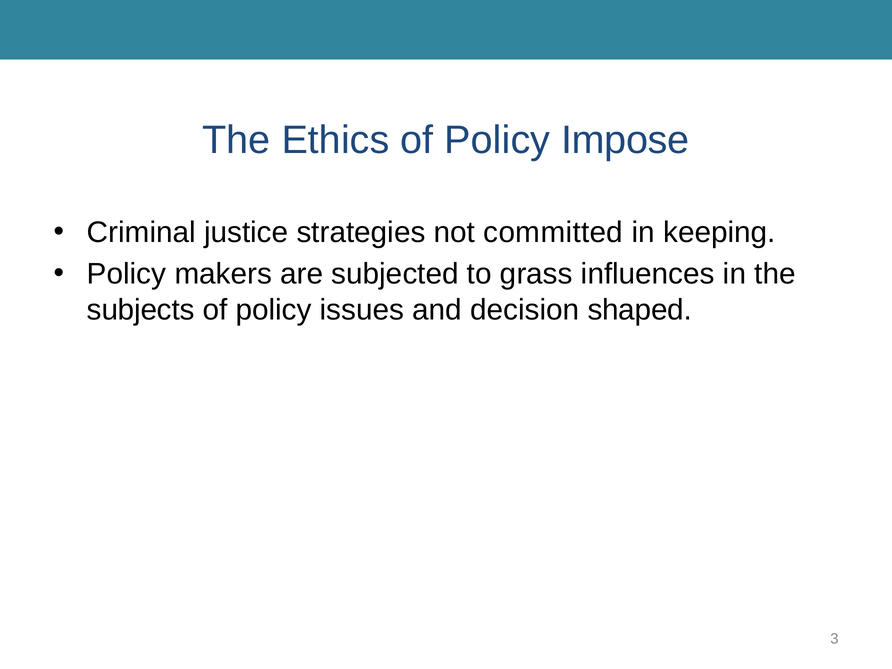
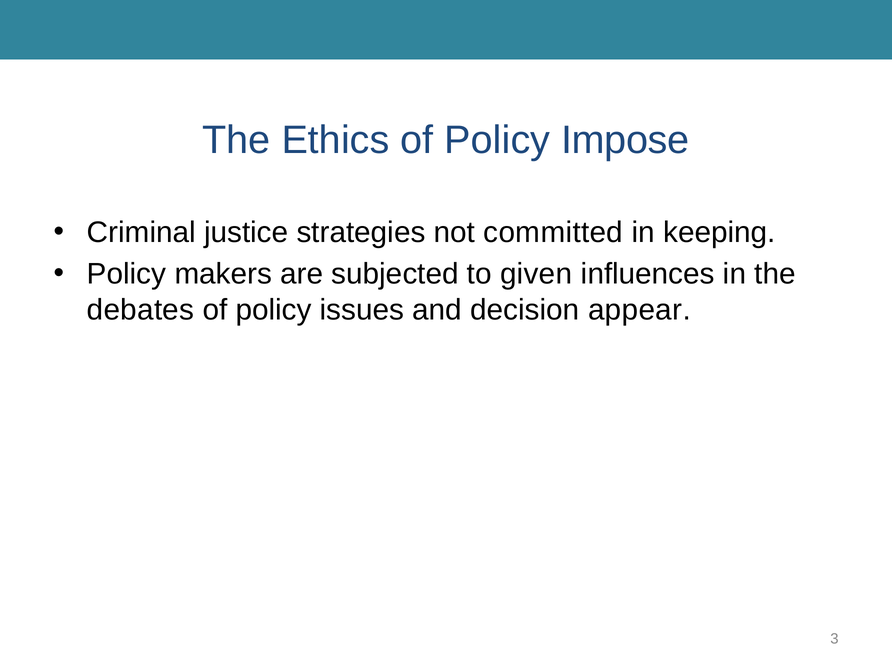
grass: grass -> given
subjects: subjects -> debates
shaped: shaped -> appear
